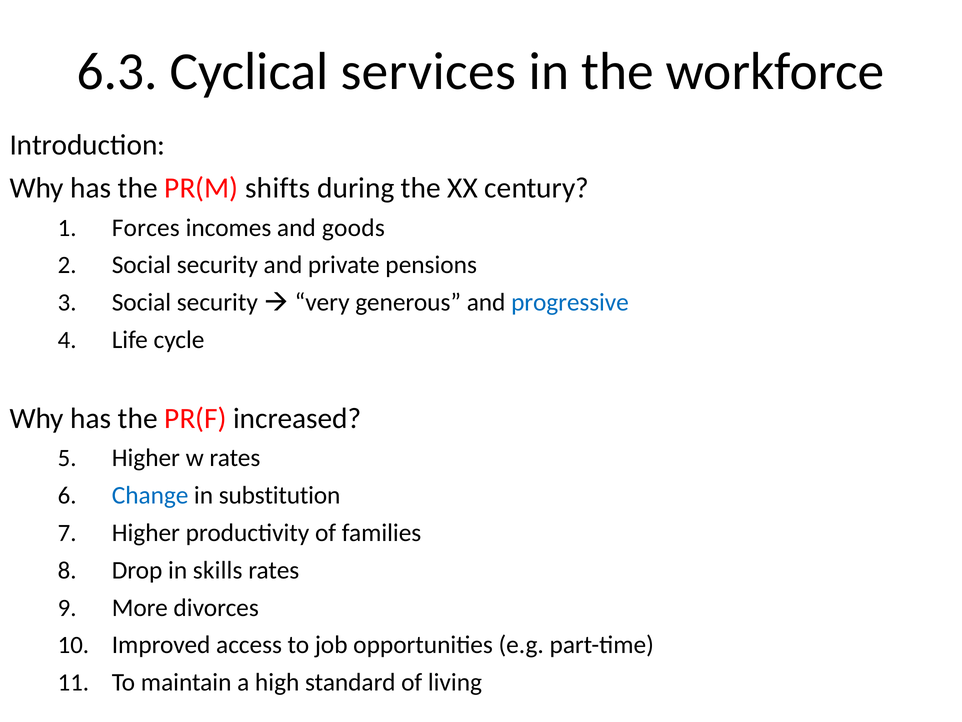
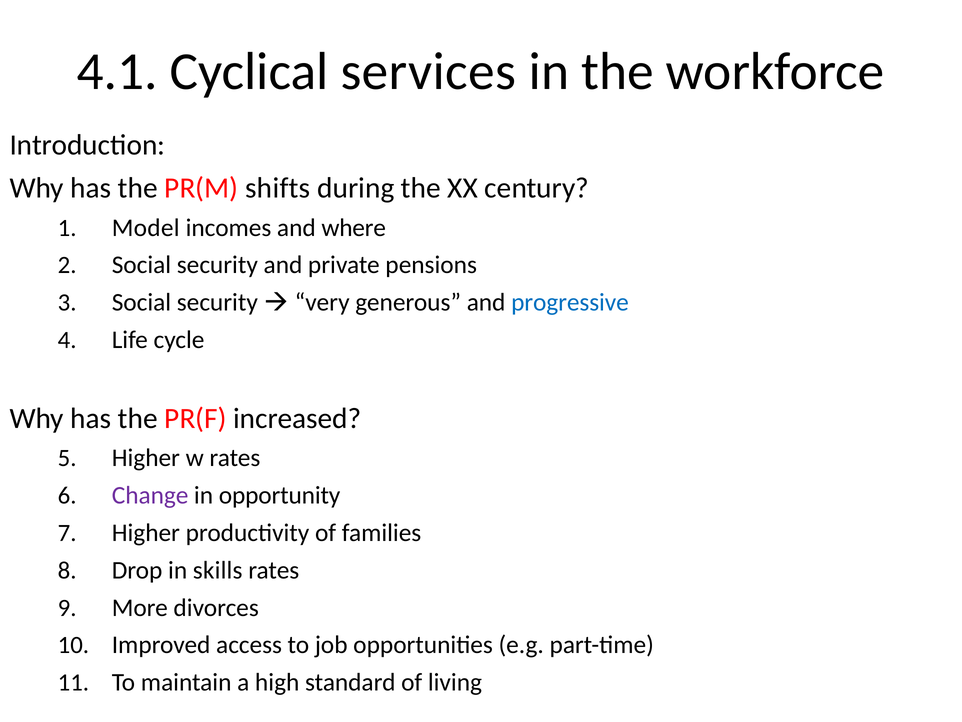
6.3: 6.3 -> 4.1
Forces: Forces -> Model
goods: goods -> where
Change colour: blue -> purple
substitution: substitution -> opportunity
